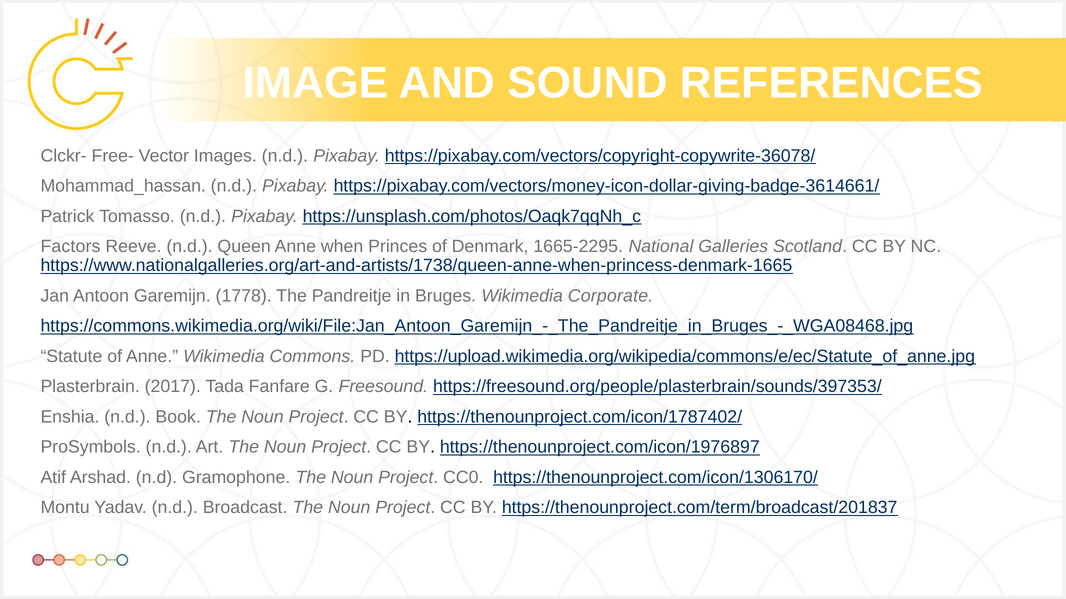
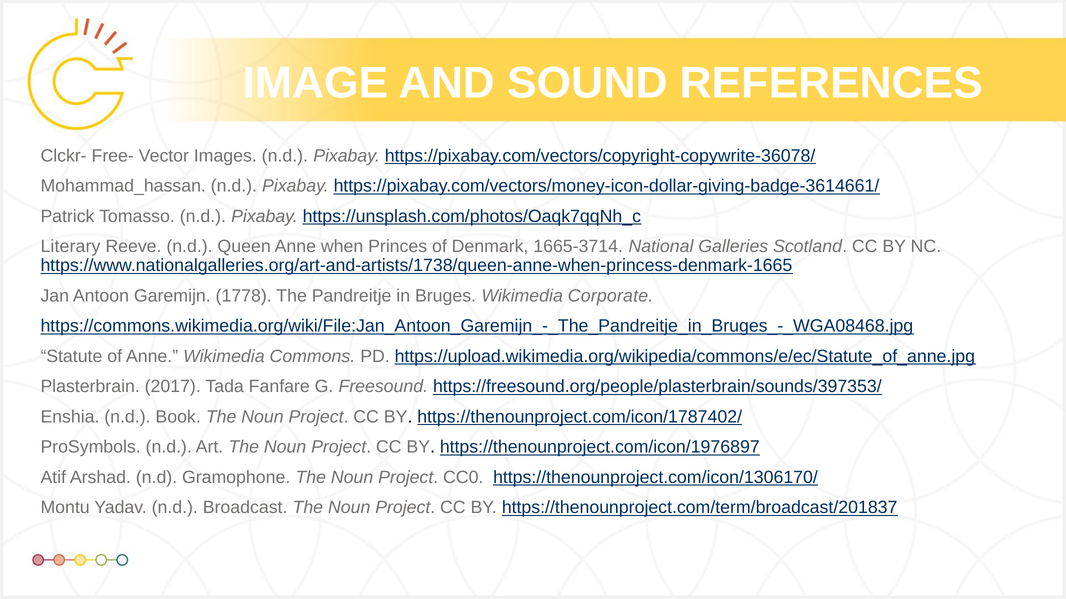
Factors: Factors -> Literary
1665-2295: 1665-2295 -> 1665-3714
